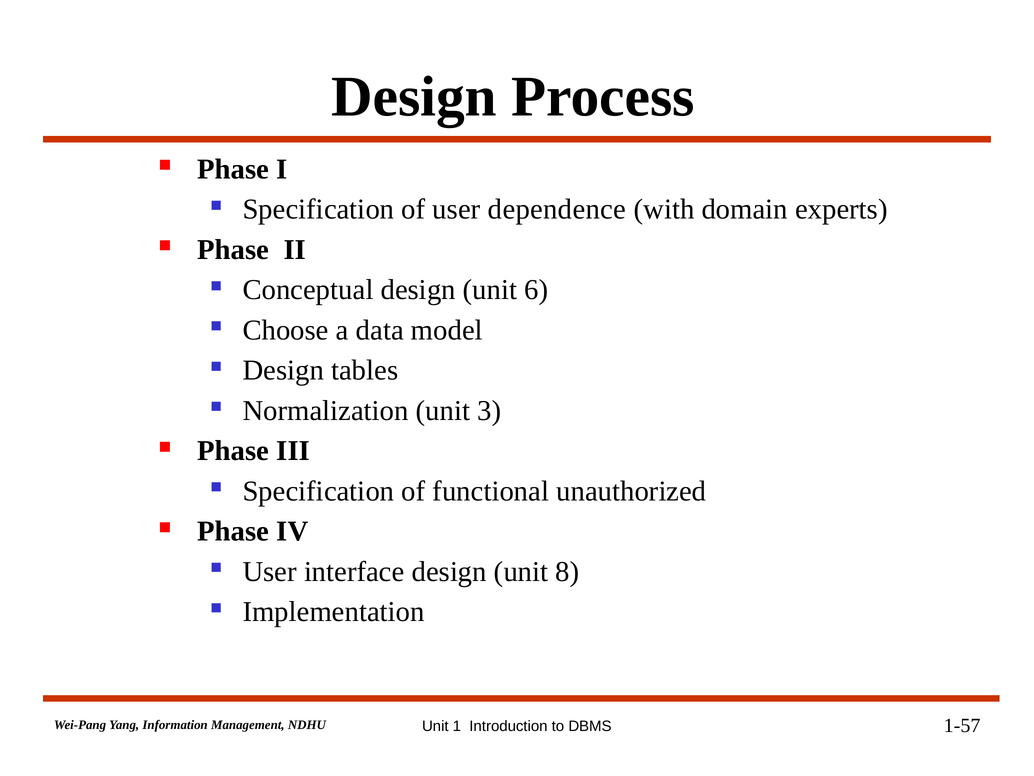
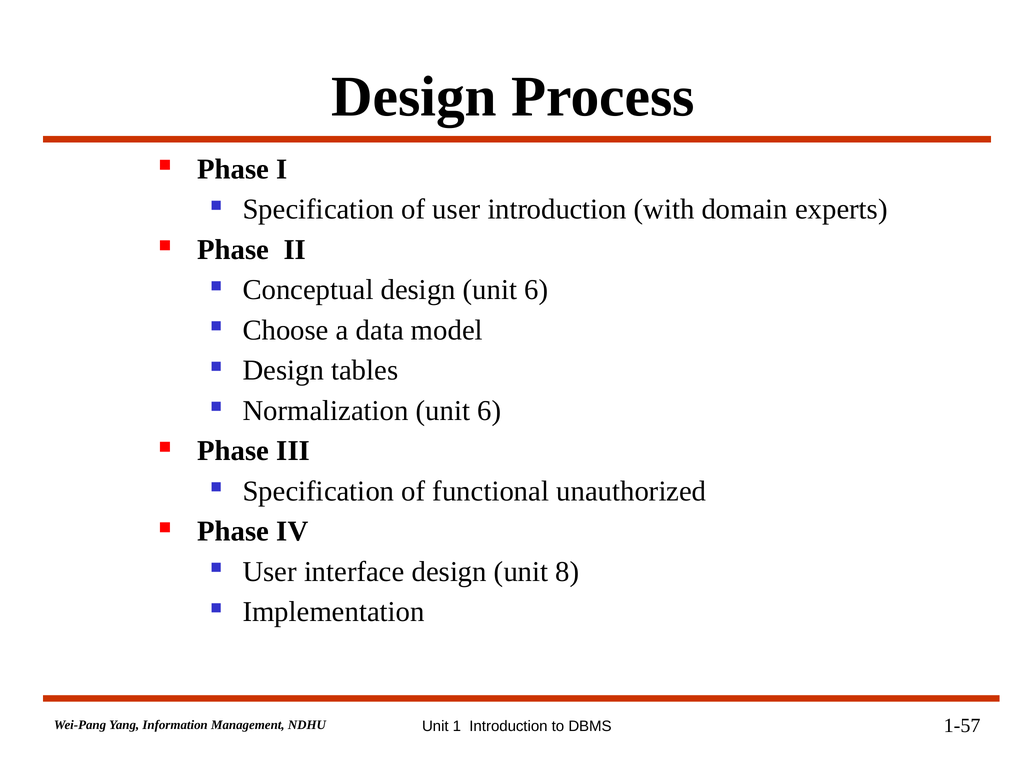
user dependence: dependence -> introduction
Normalization unit 3: 3 -> 6
